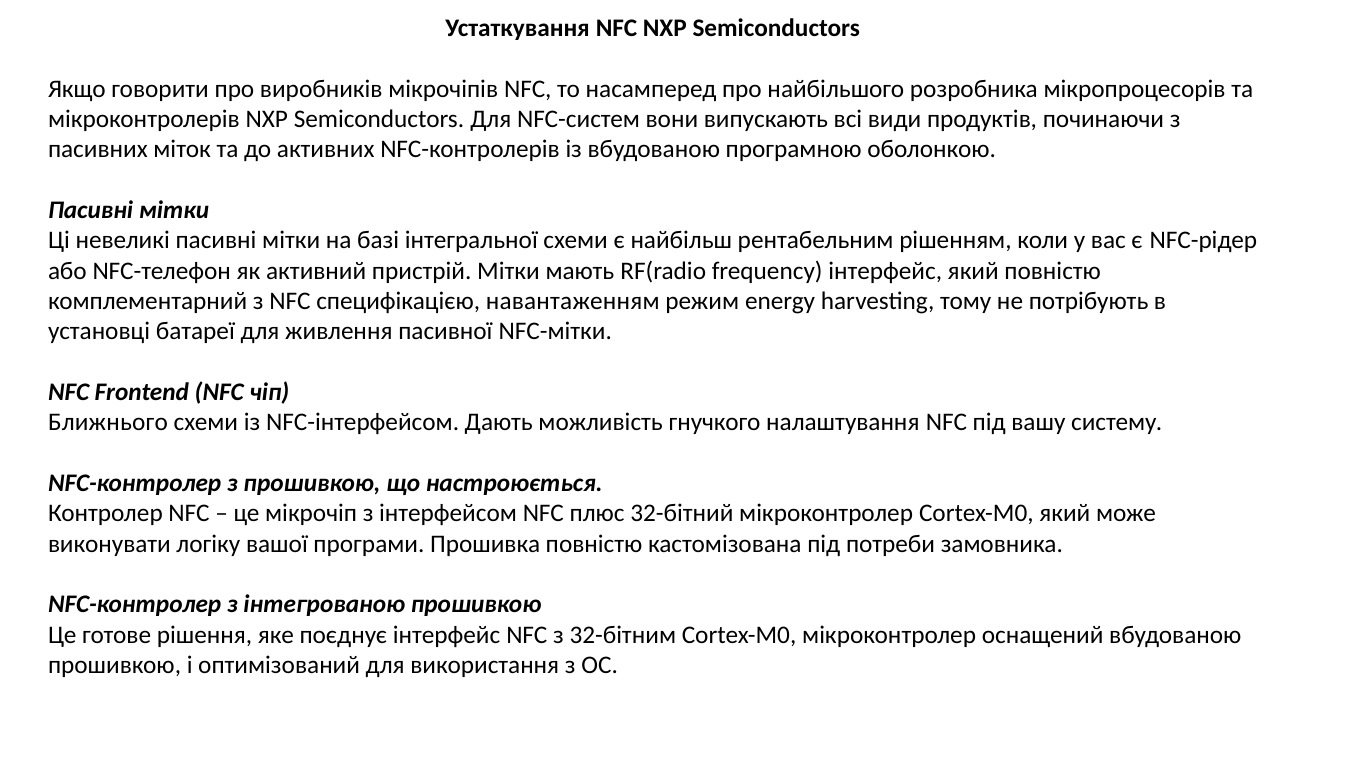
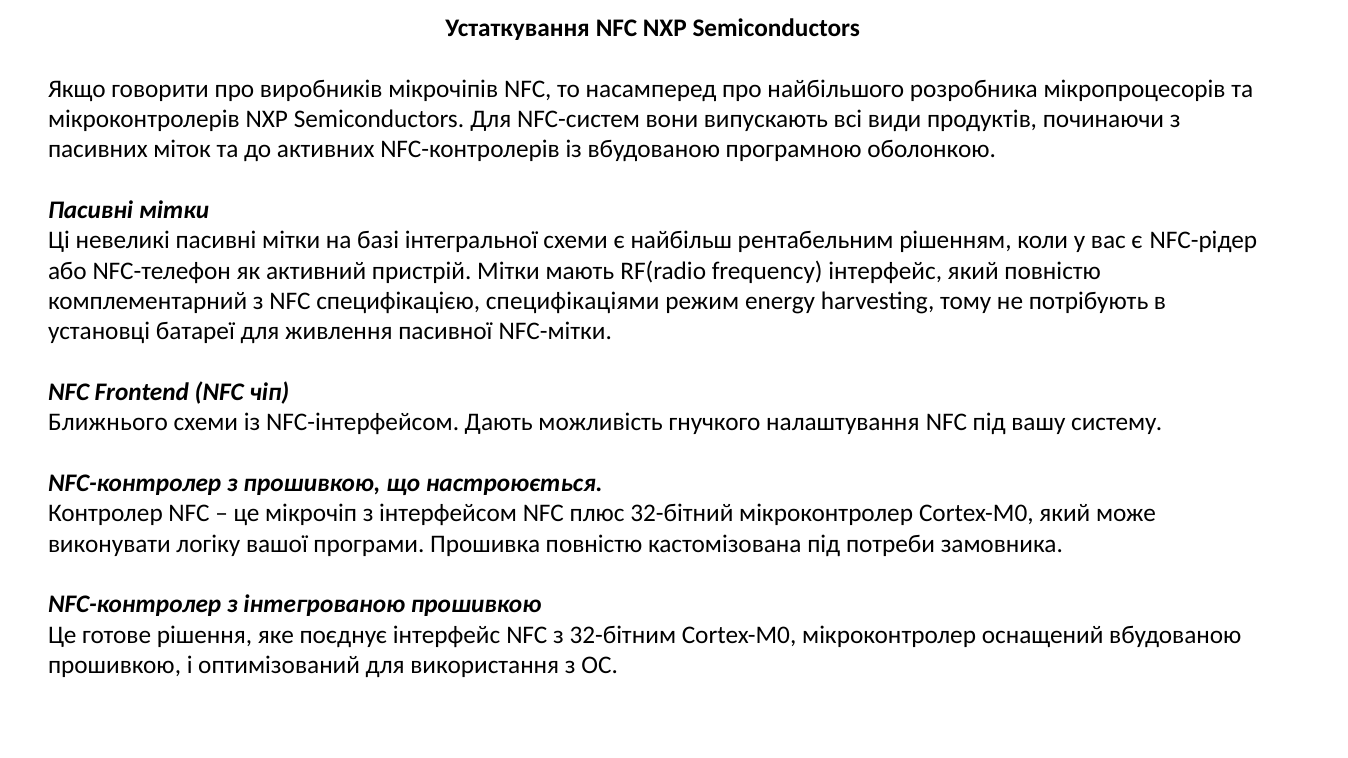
навантаженням: навантаженням -> специфікаціями
